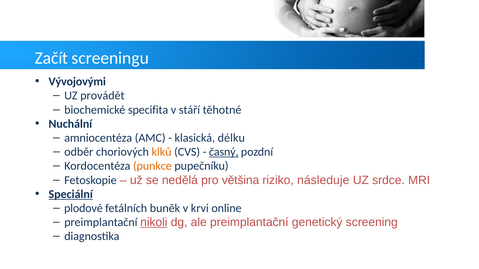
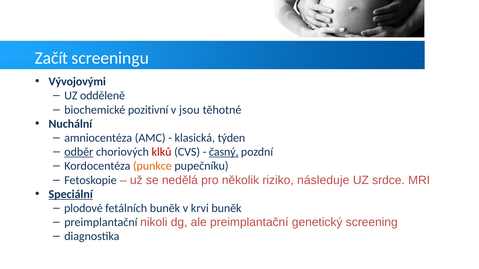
provádět: provádět -> odděleně
specifita: specifita -> pozitivní
stáří: stáří -> jsou
délku: délku -> týden
odběr underline: none -> present
klků colour: orange -> red
většina: většina -> několik
krvi online: online -> buněk
nikoli underline: present -> none
